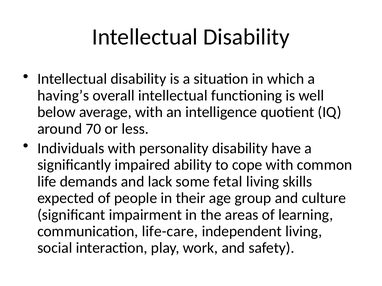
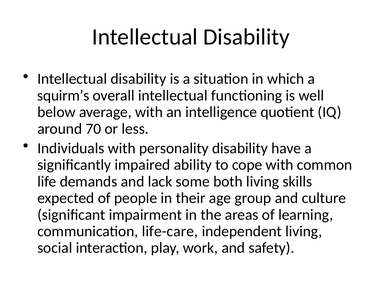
having’s: having’s -> squirm’s
fetal: fetal -> both
